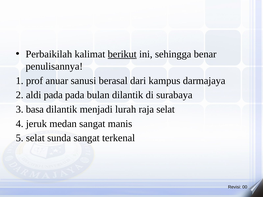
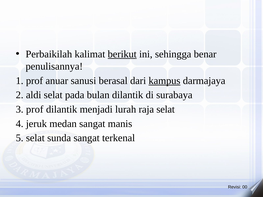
kampus underline: none -> present
aldi pada: pada -> selat
3 basa: basa -> prof
